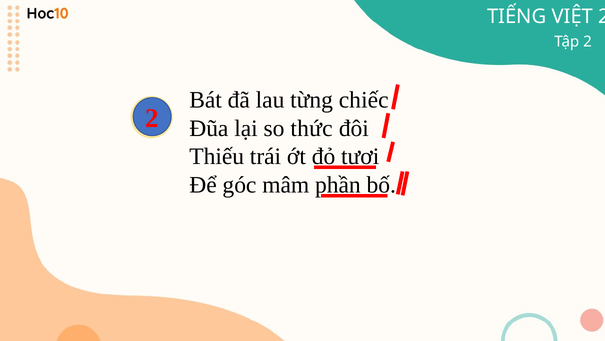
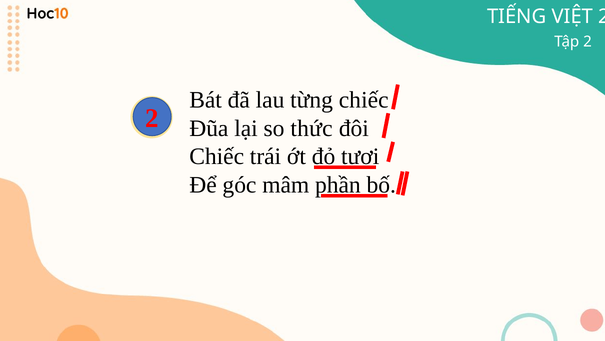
Thiếu at (217, 156): Thiếu -> Chiếc
